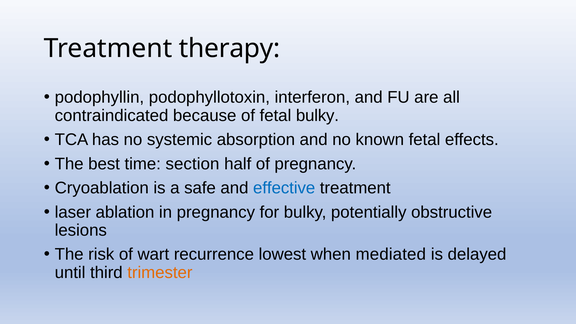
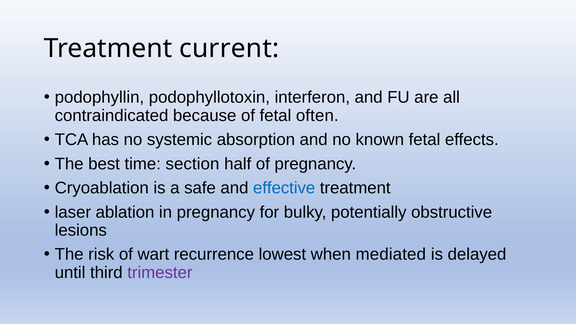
therapy: therapy -> current
fetal bulky: bulky -> often
trimester colour: orange -> purple
